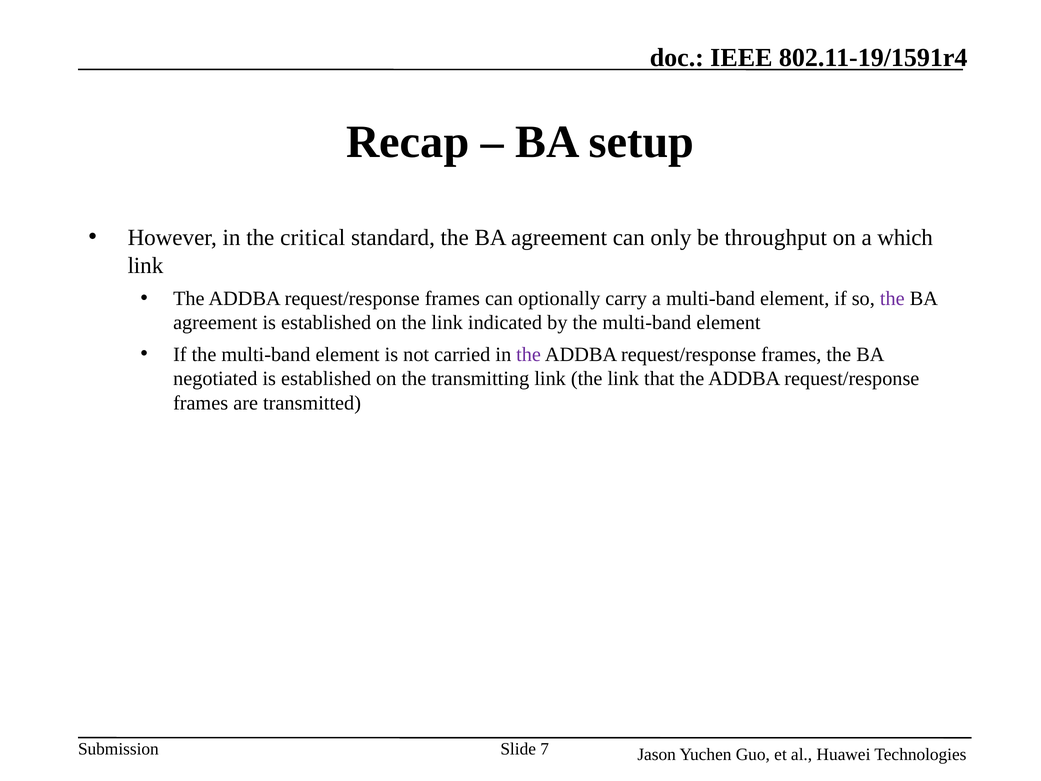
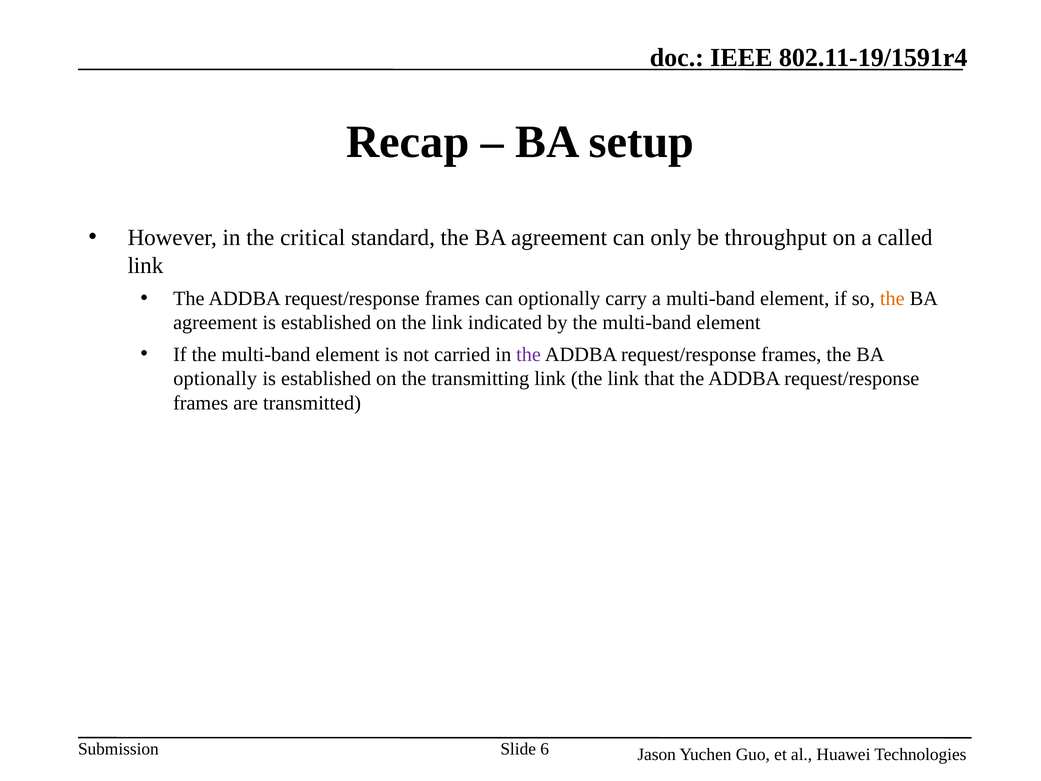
which: which -> called
the at (892, 298) colour: purple -> orange
negotiated at (215, 379): negotiated -> optionally
7: 7 -> 6
